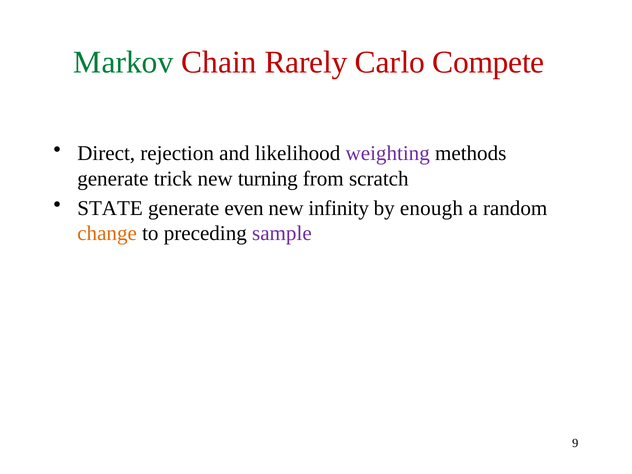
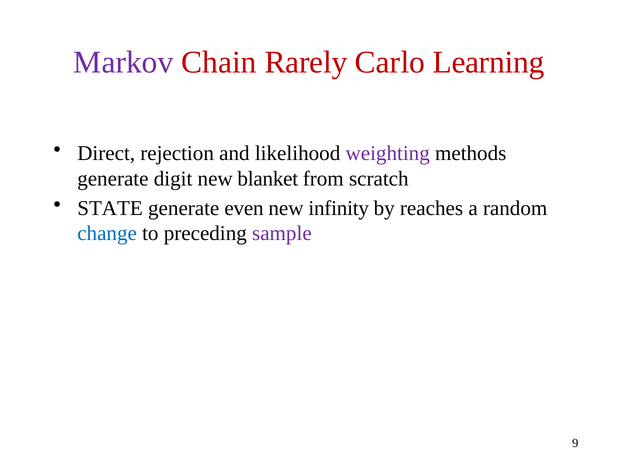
Markov colour: green -> purple
Compete: Compete -> Learning
trick: trick -> digit
turning: turning -> blanket
enough: enough -> reaches
change colour: orange -> blue
